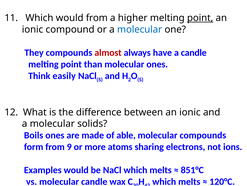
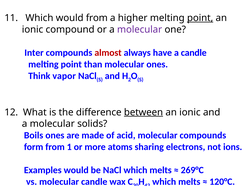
molecular at (140, 29) colour: blue -> purple
They: They -> Inter
easily: easily -> vapor
between underline: none -> present
able: able -> acid
9: 9 -> 1
851°C: 851°C -> 269°C
